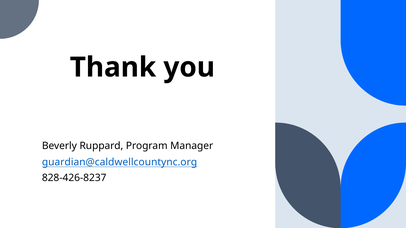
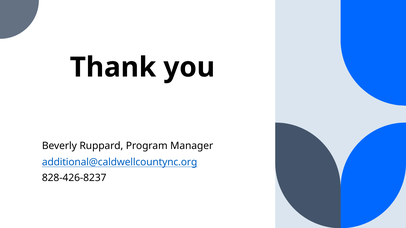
guardian@caldwellcountync.org: guardian@caldwellcountync.org -> additional@caldwellcountync.org
